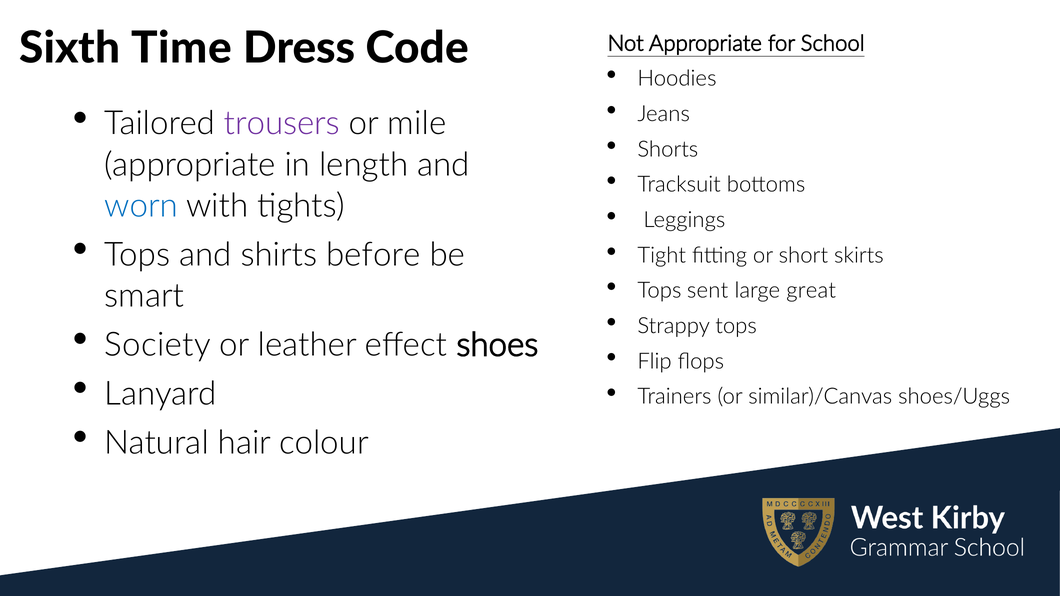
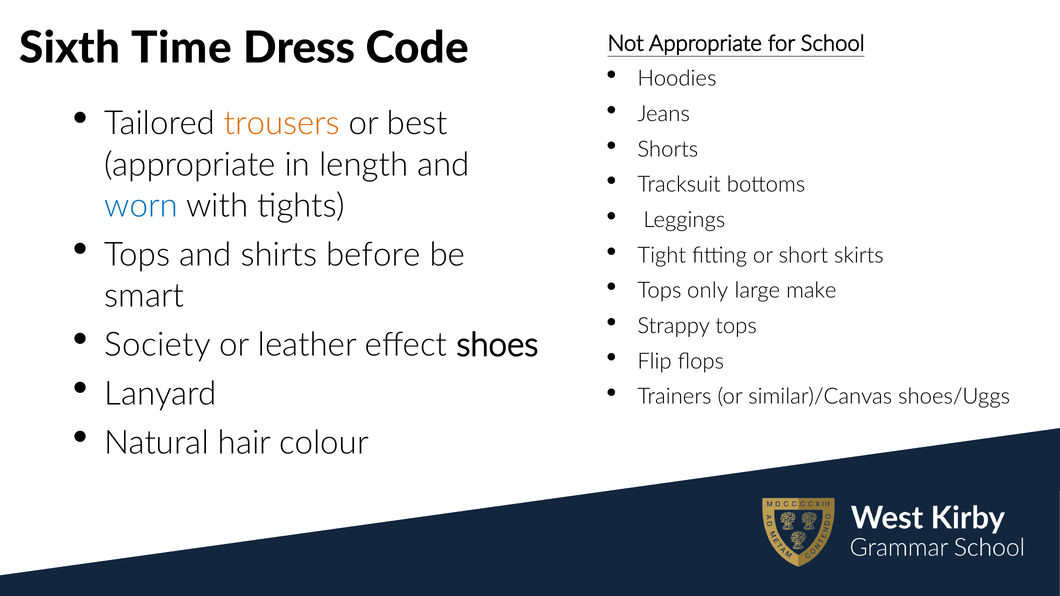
trousers colour: purple -> orange
mile: mile -> best
sent: sent -> only
great: great -> make
